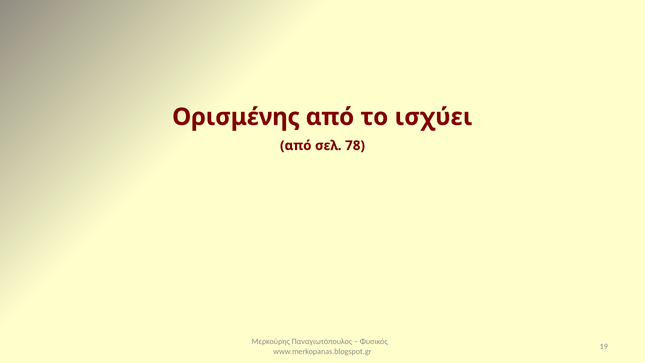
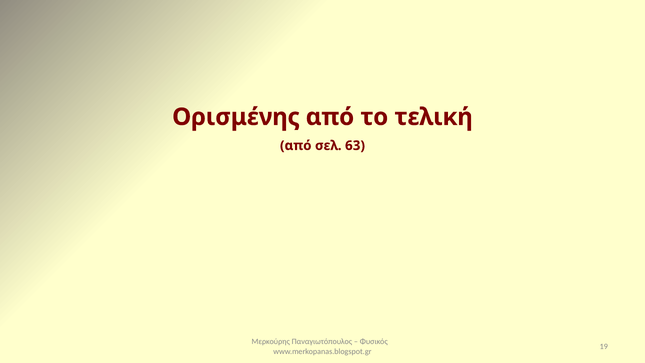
ισχύει: ισχύει -> τελική
78: 78 -> 63
